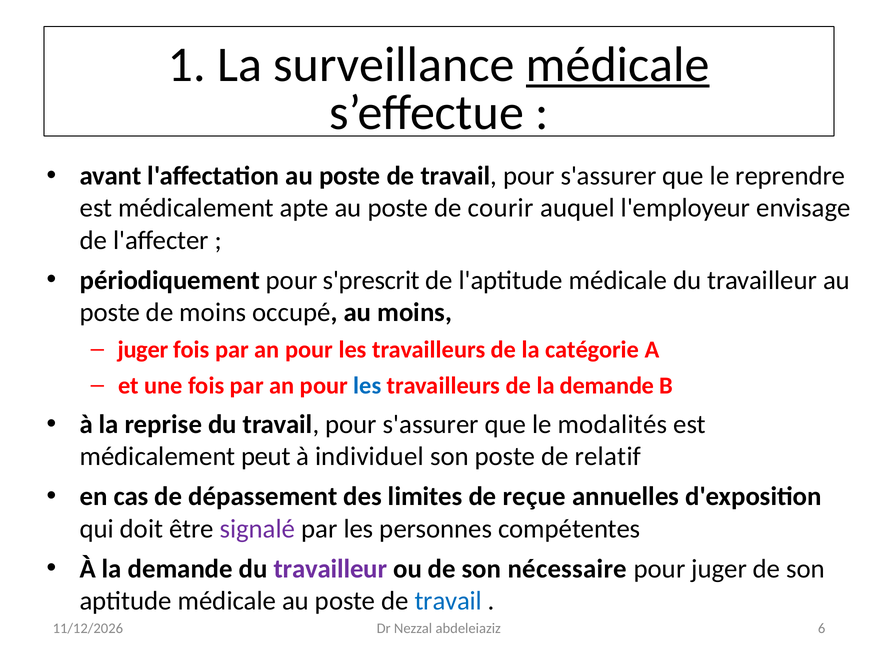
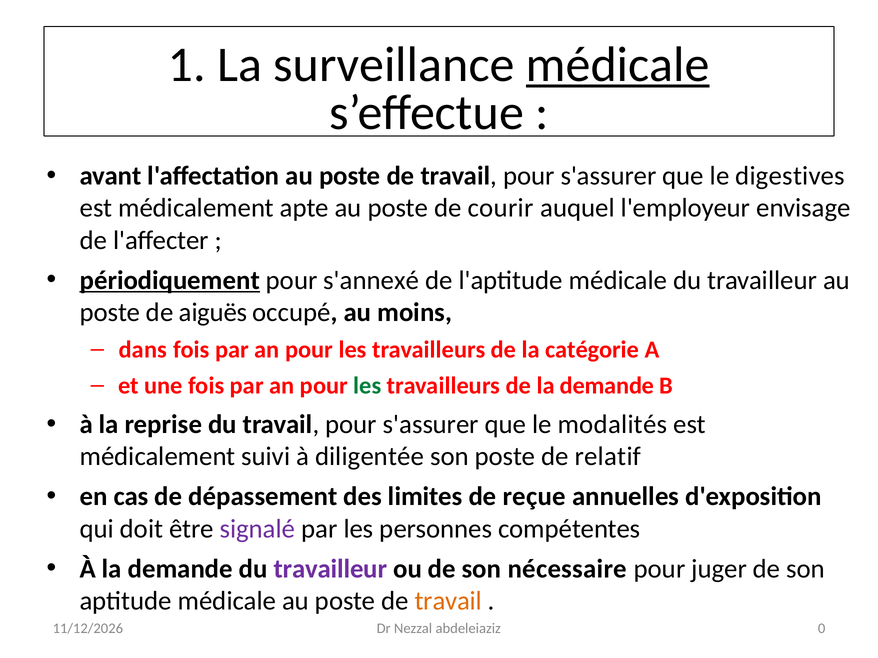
reprendre: reprendre -> digestives
périodiquement underline: none -> present
s'prescrit: s'prescrit -> s'annexé
de moins: moins -> aiguës
juger at (143, 350): juger -> dans
les at (367, 386) colour: blue -> green
peut: peut -> suivi
individuel: individuel -> diligentée
travail at (448, 601) colour: blue -> orange
6: 6 -> 0
